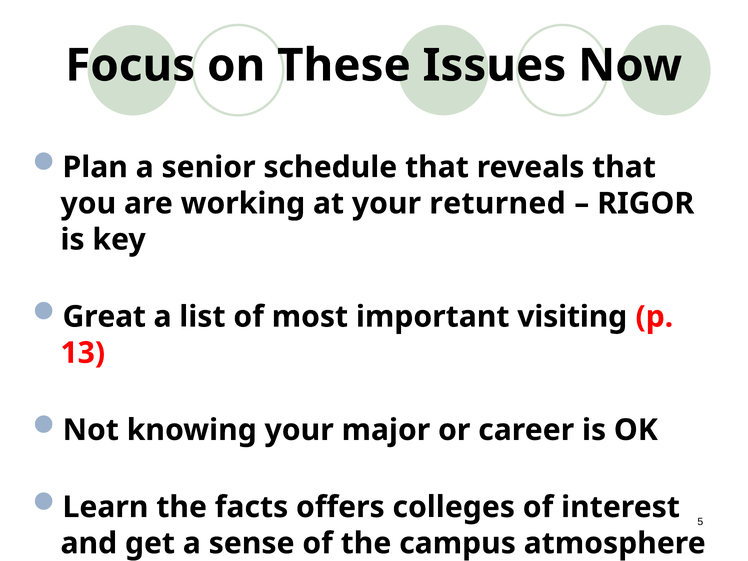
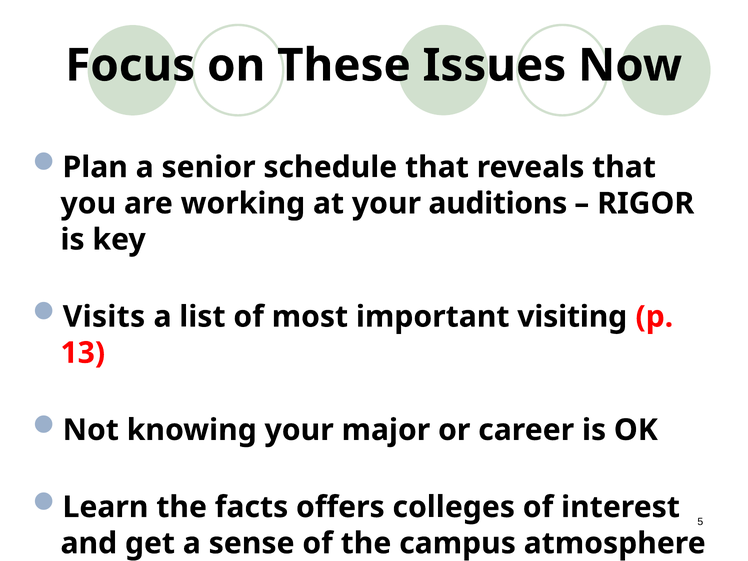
returned: returned -> auditions
Great: Great -> Visits
